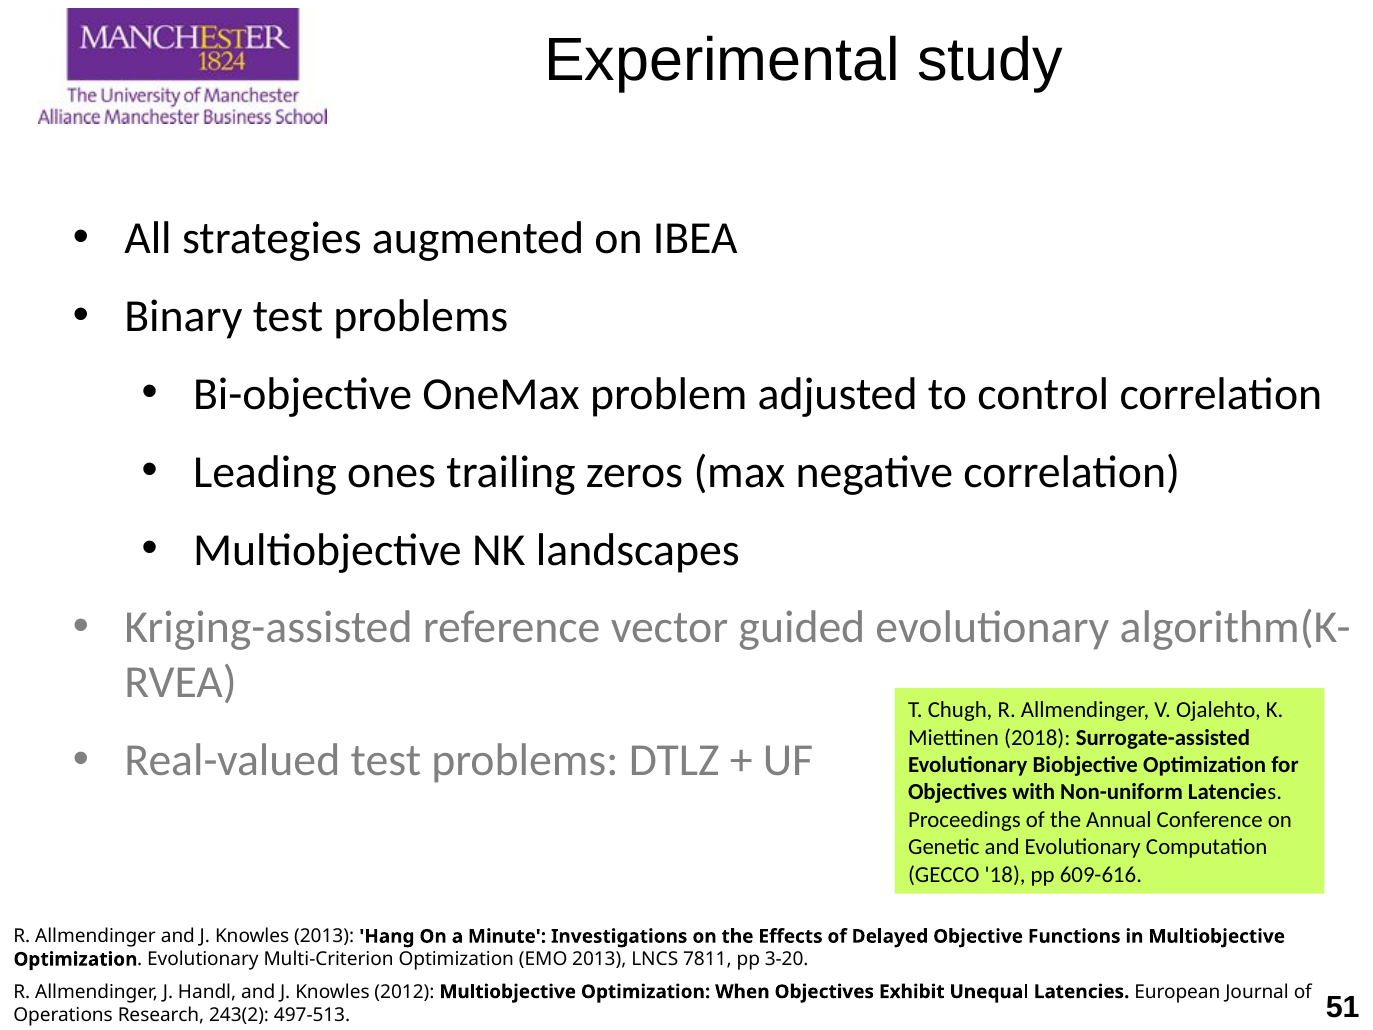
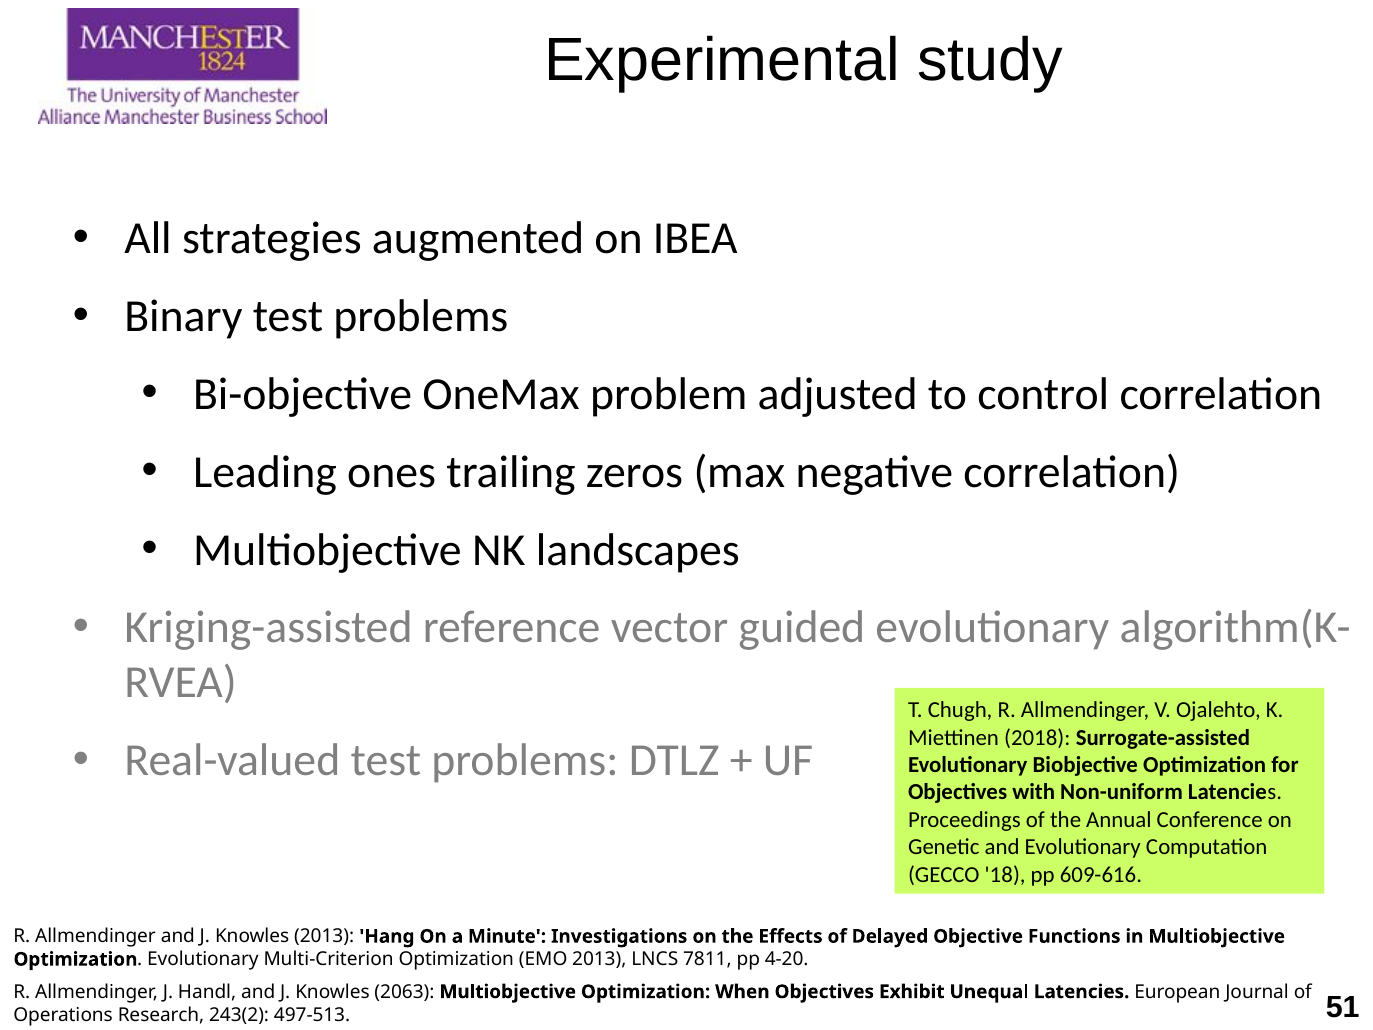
3-20: 3-20 -> 4-20
2012: 2012 -> 2063
